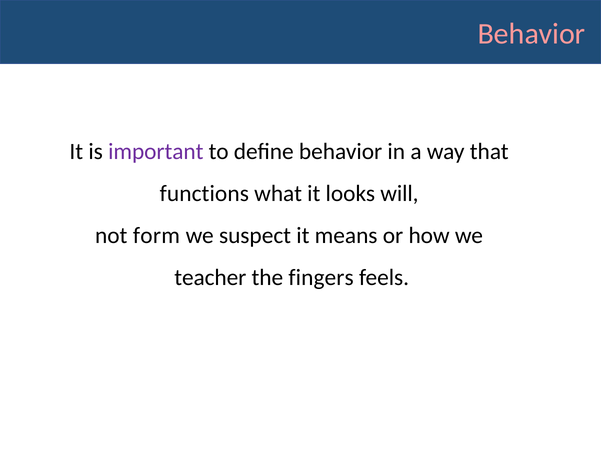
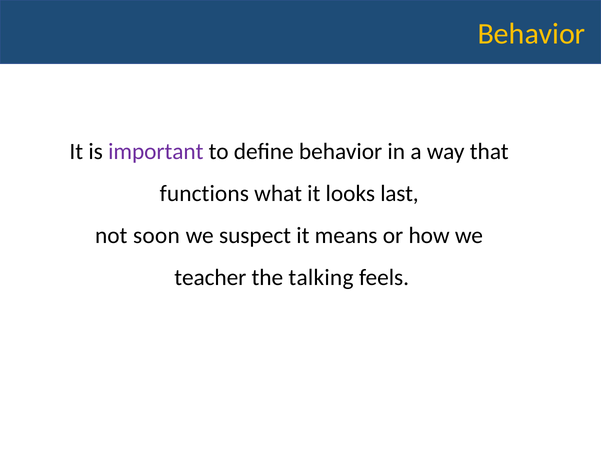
Behavior at (532, 34) colour: pink -> yellow
will: will -> last
form: form -> soon
fingers: fingers -> talking
